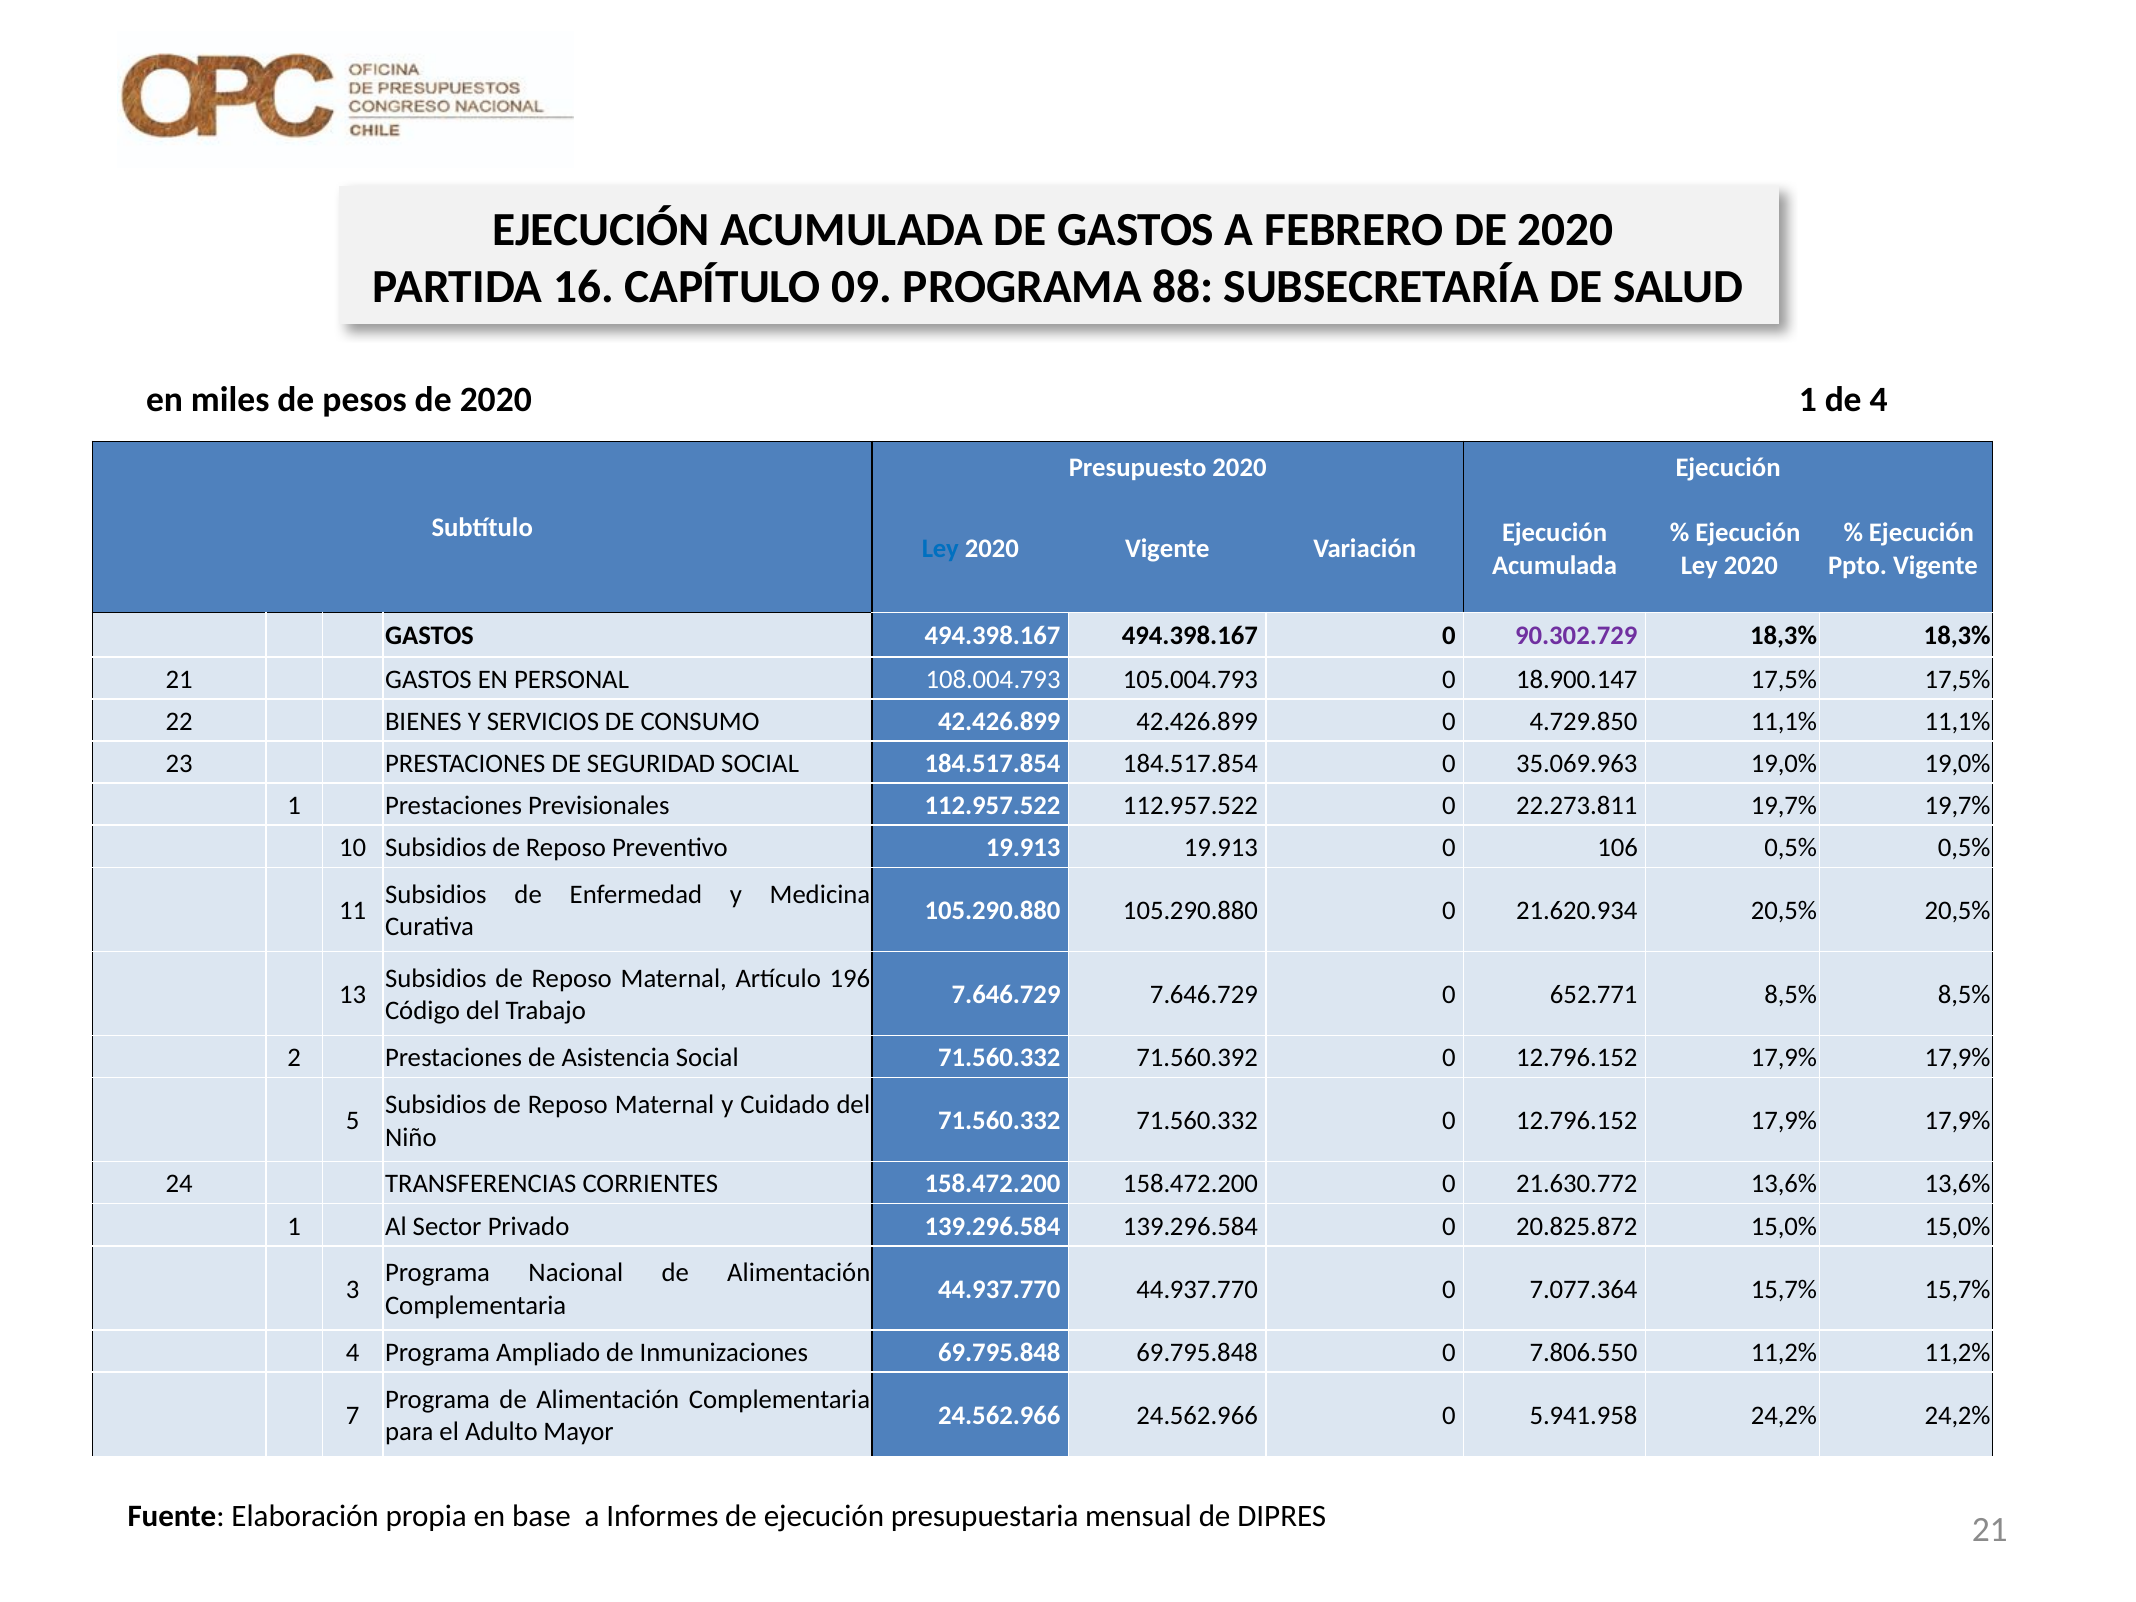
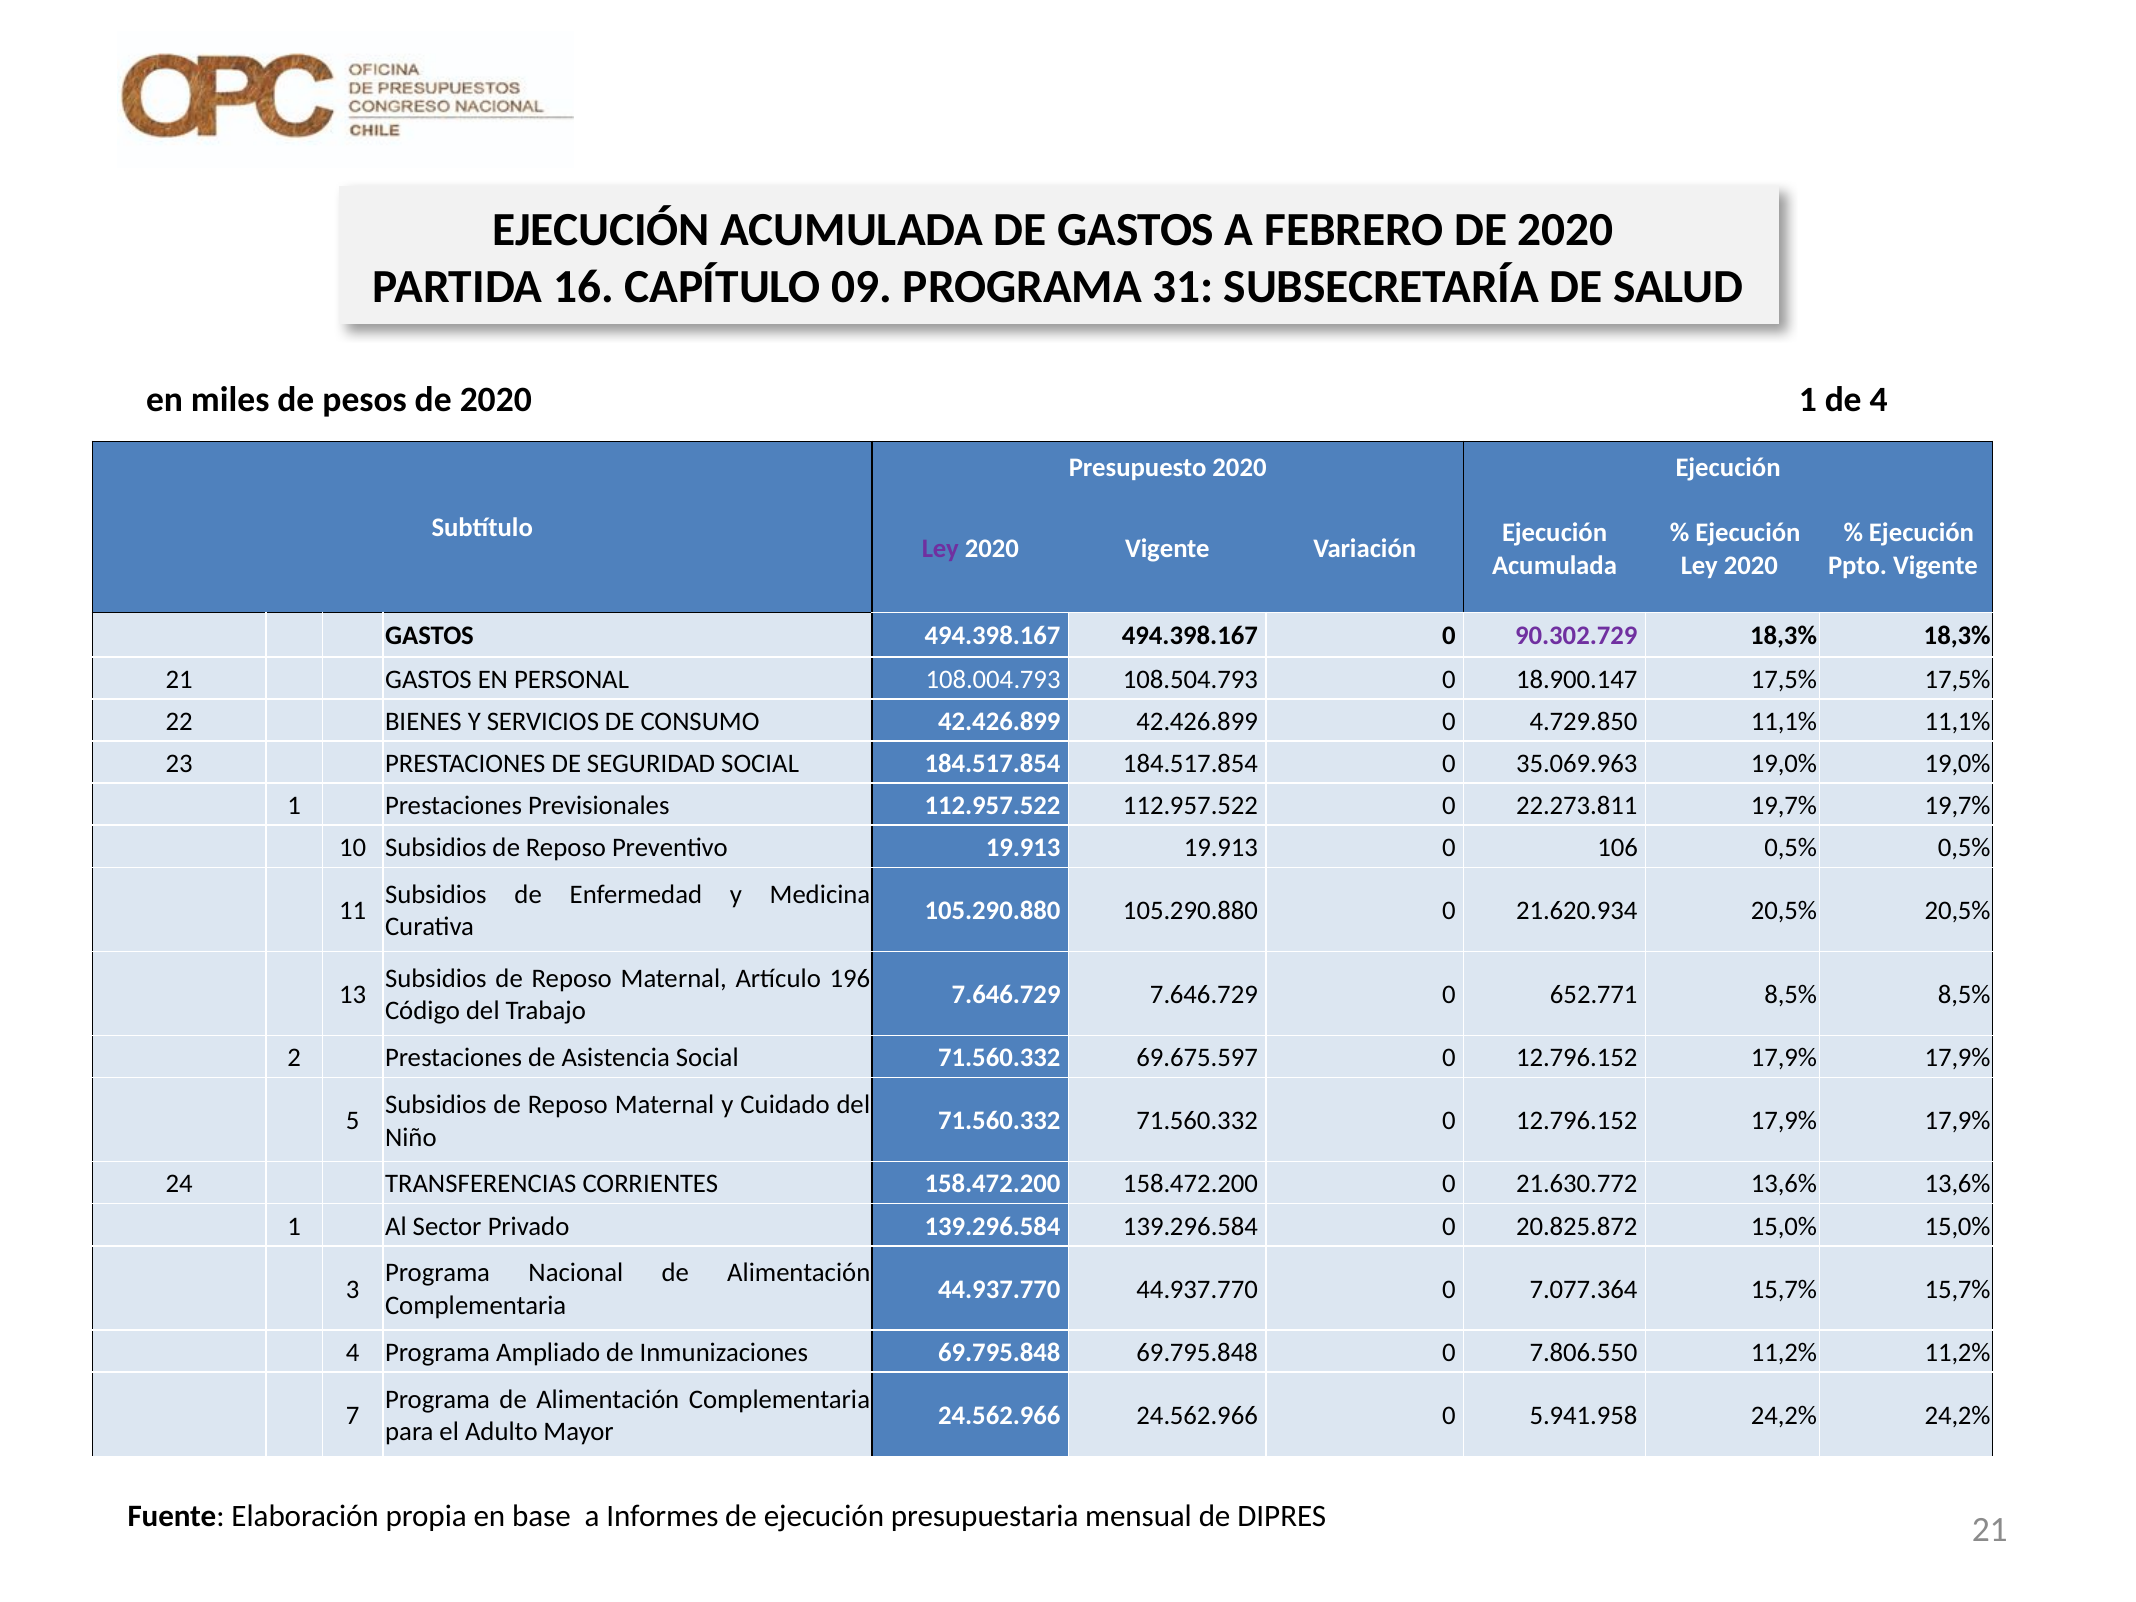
88: 88 -> 31
Ley at (940, 549) colour: blue -> purple
105.004.793: 105.004.793 -> 108.504.793
71.560.392: 71.560.392 -> 69.675.597
